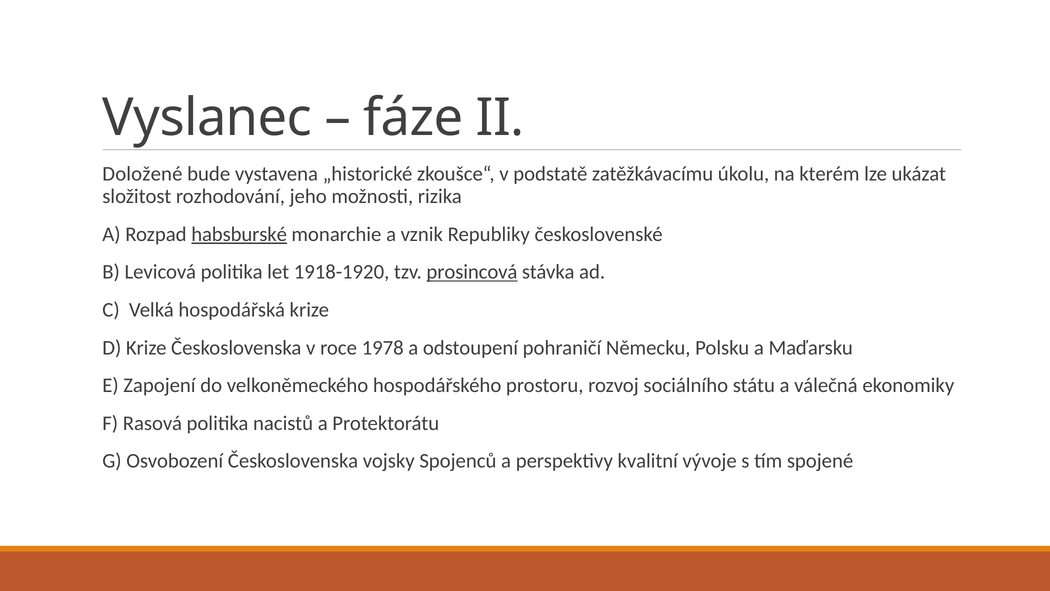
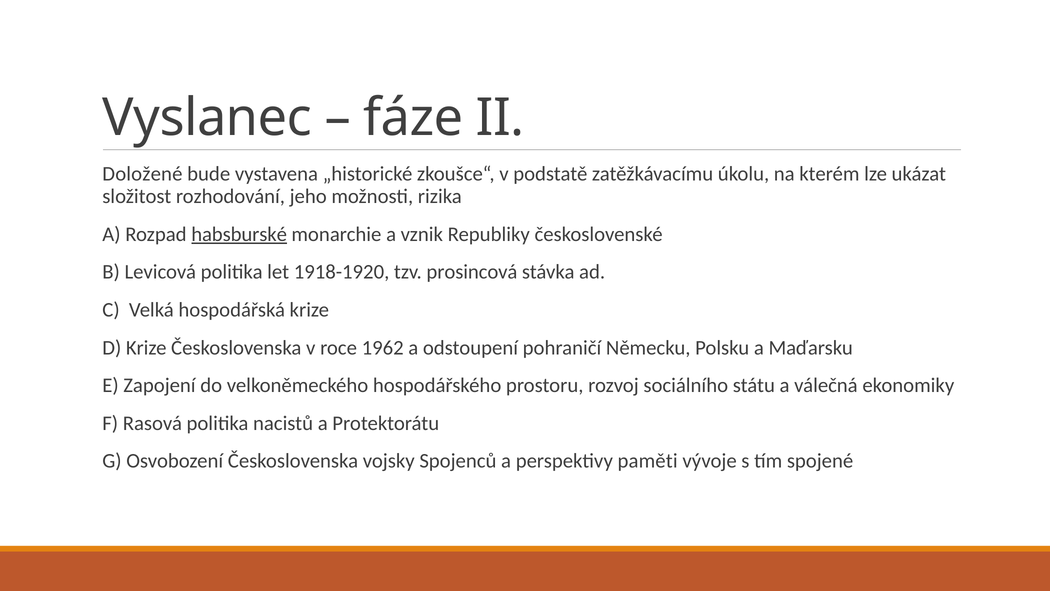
prosincová underline: present -> none
1978: 1978 -> 1962
kvalitní: kvalitní -> paměti
